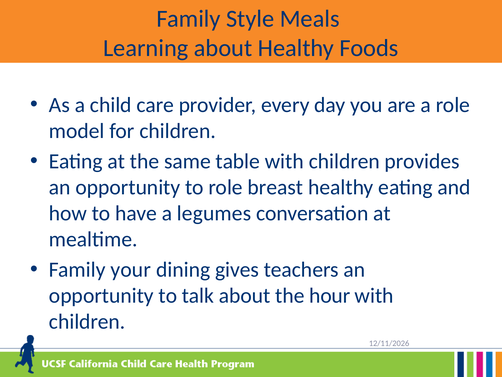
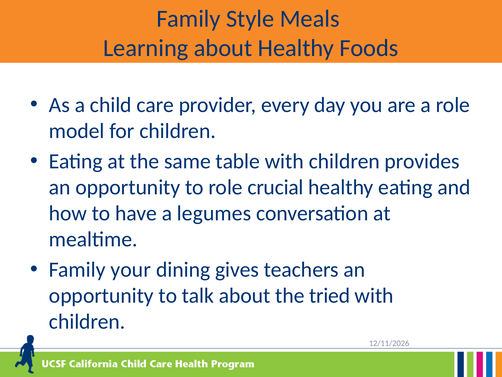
breast: breast -> crucial
hour: hour -> tried
